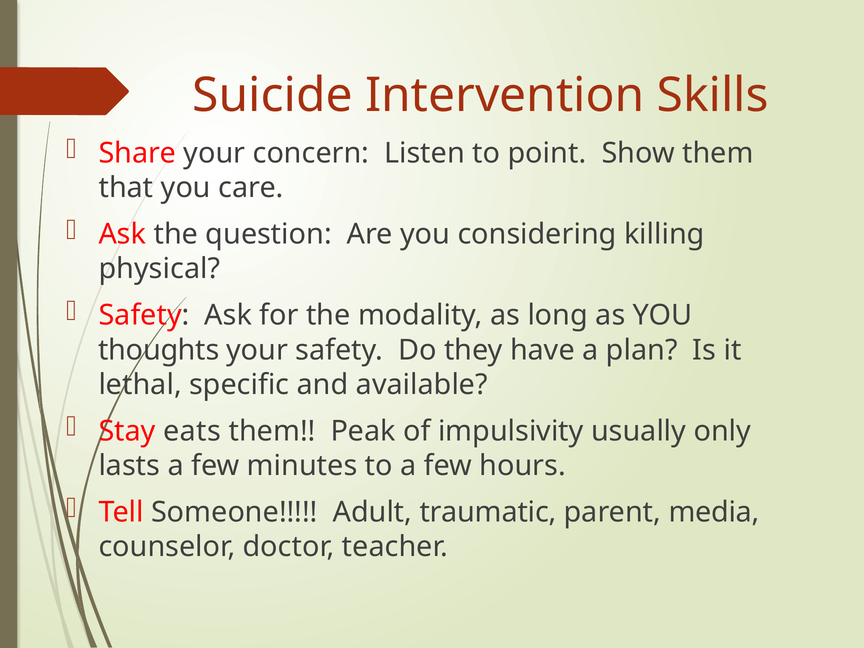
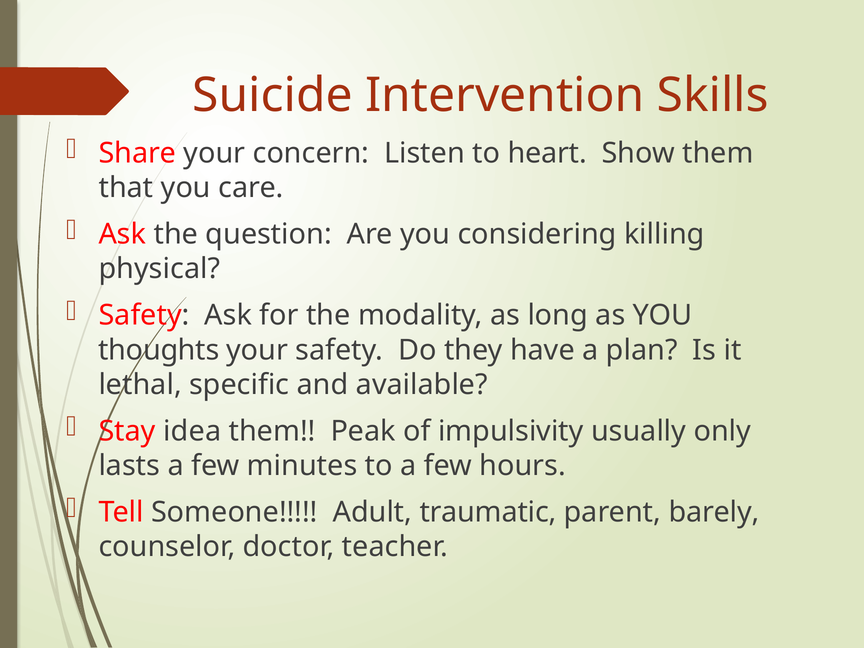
point: point -> heart
eats: eats -> idea
media: media -> barely
